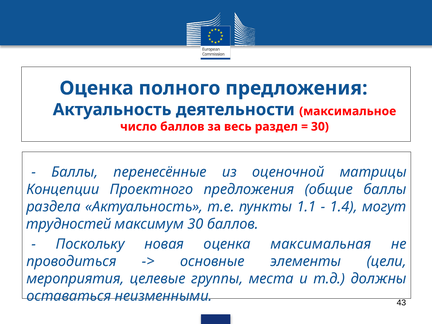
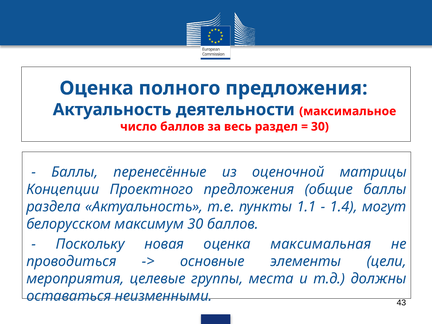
трудностей: трудностей -> белорусском
